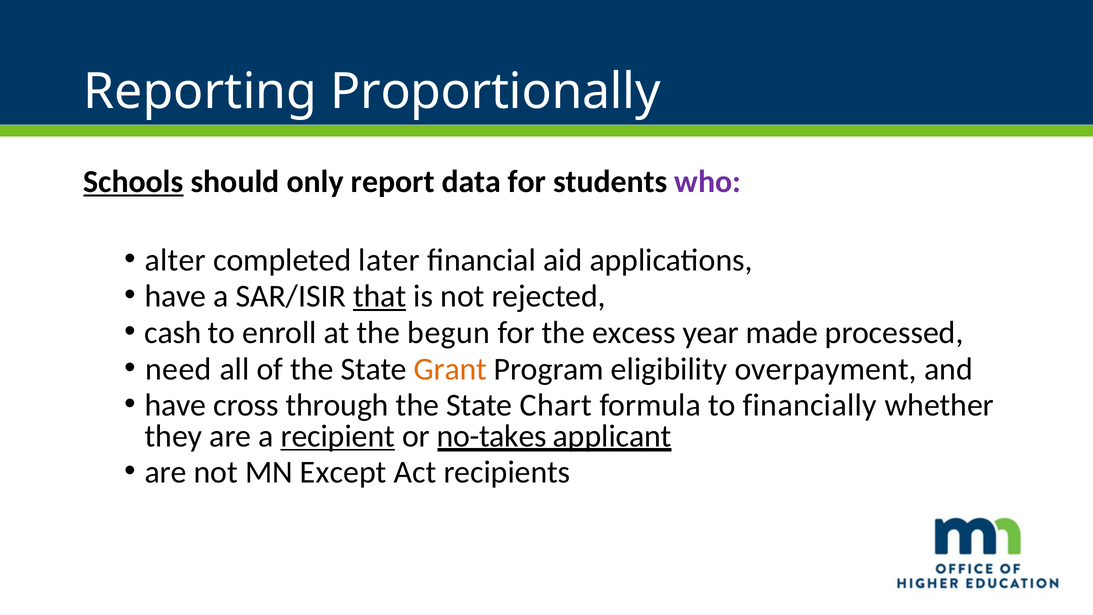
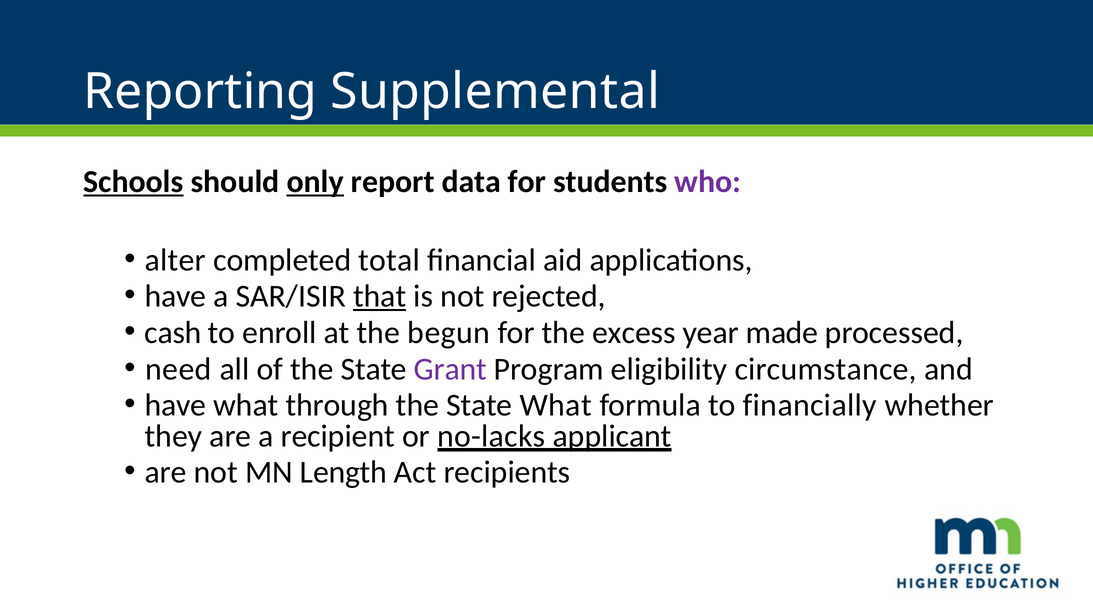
Proportionally: Proportionally -> Supplemental
only underline: none -> present
later: later -> total
Grant colour: orange -> purple
overpayment: overpayment -> circumstance
have cross: cross -> what
State Chart: Chart -> What
recipient underline: present -> none
no-takes: no-takes -> no-lacks
Except: Except -> Length
